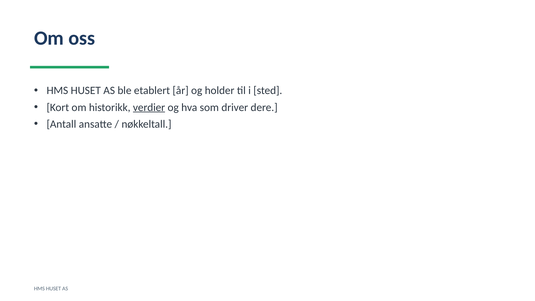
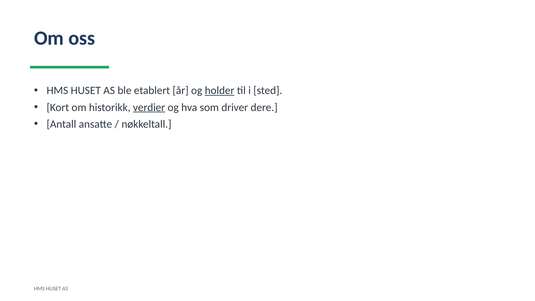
holder underline: none -> present
